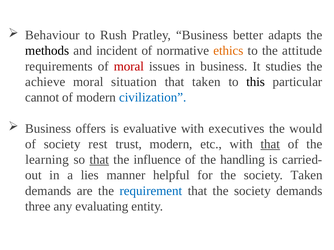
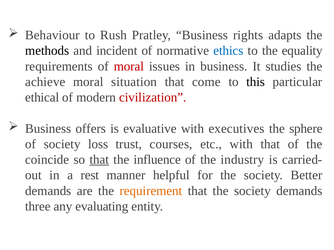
better: better -> rights
ethics colour: orange -> blue
attitude: attitude -> equality
that taken: taken -> come
cannot: cannot -> ethical
civilization colour: blue -> red
would: would -> sphere
rest: rest -> loss
trust modern: modern -> courses
that at (270, 144) underline: present -> none
learning: learning -> coincide
handling: handling -> industry
lies: lies -> rest
society Taken: Taken -> Better
requirement colour: blue -> orange
